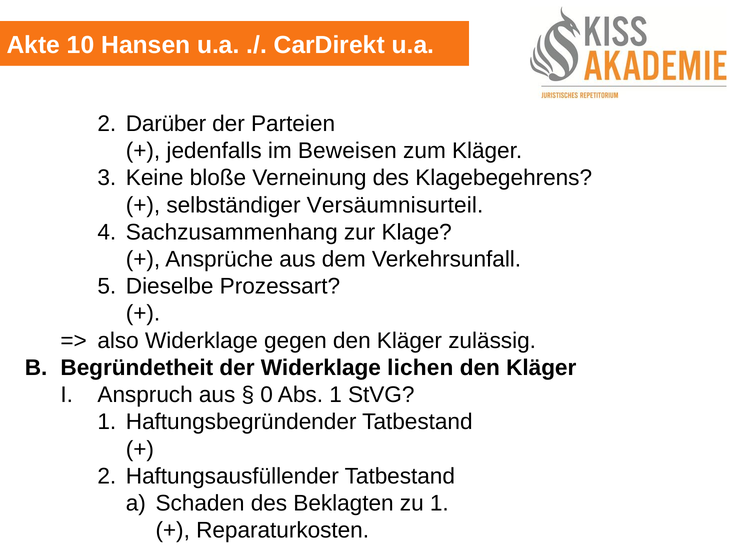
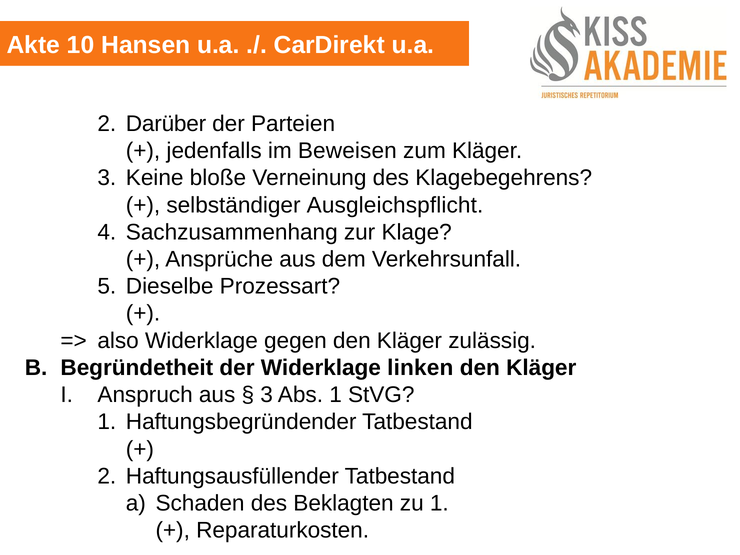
Versäumnisurteil: Versäumnisurteil -> Ausgleichspflicht
lichen: lichen -> linken
0 at (267, 395): 0 -> 3
